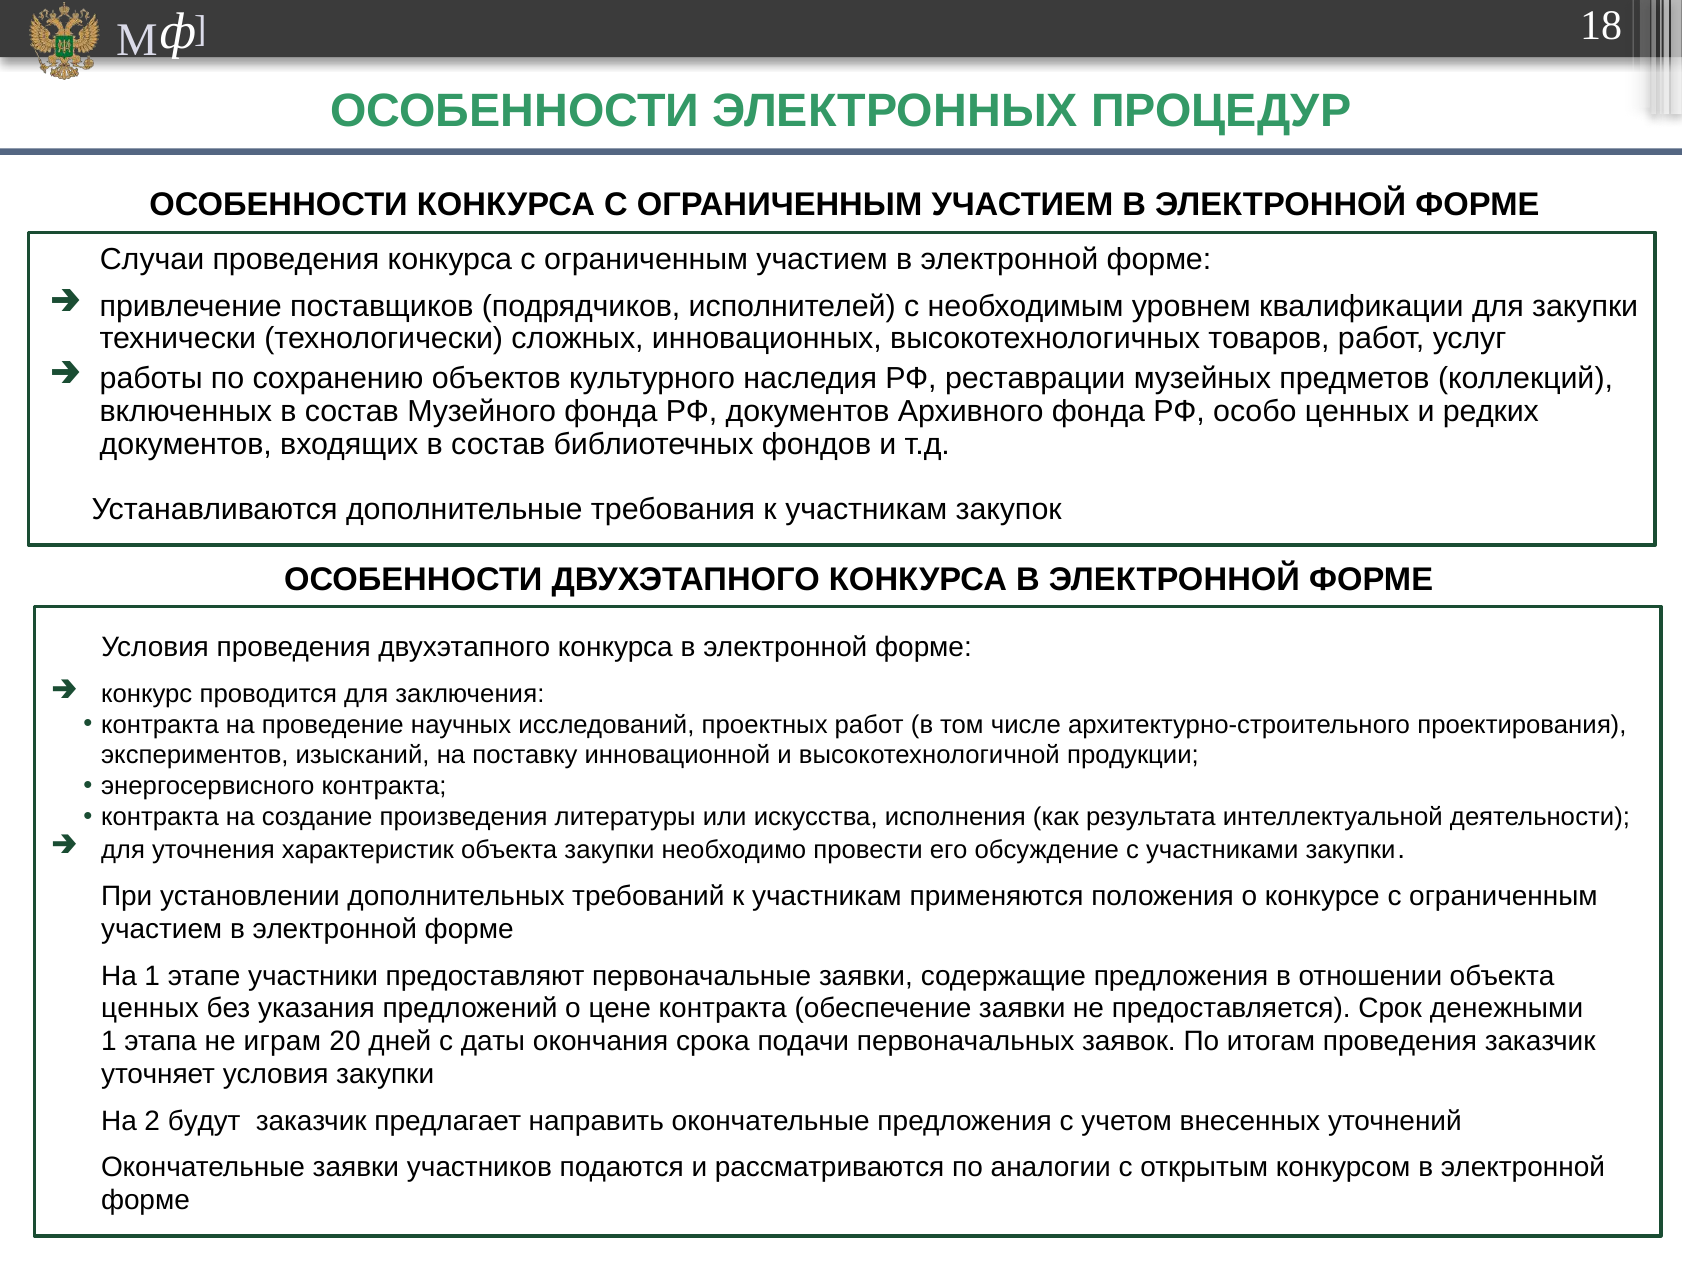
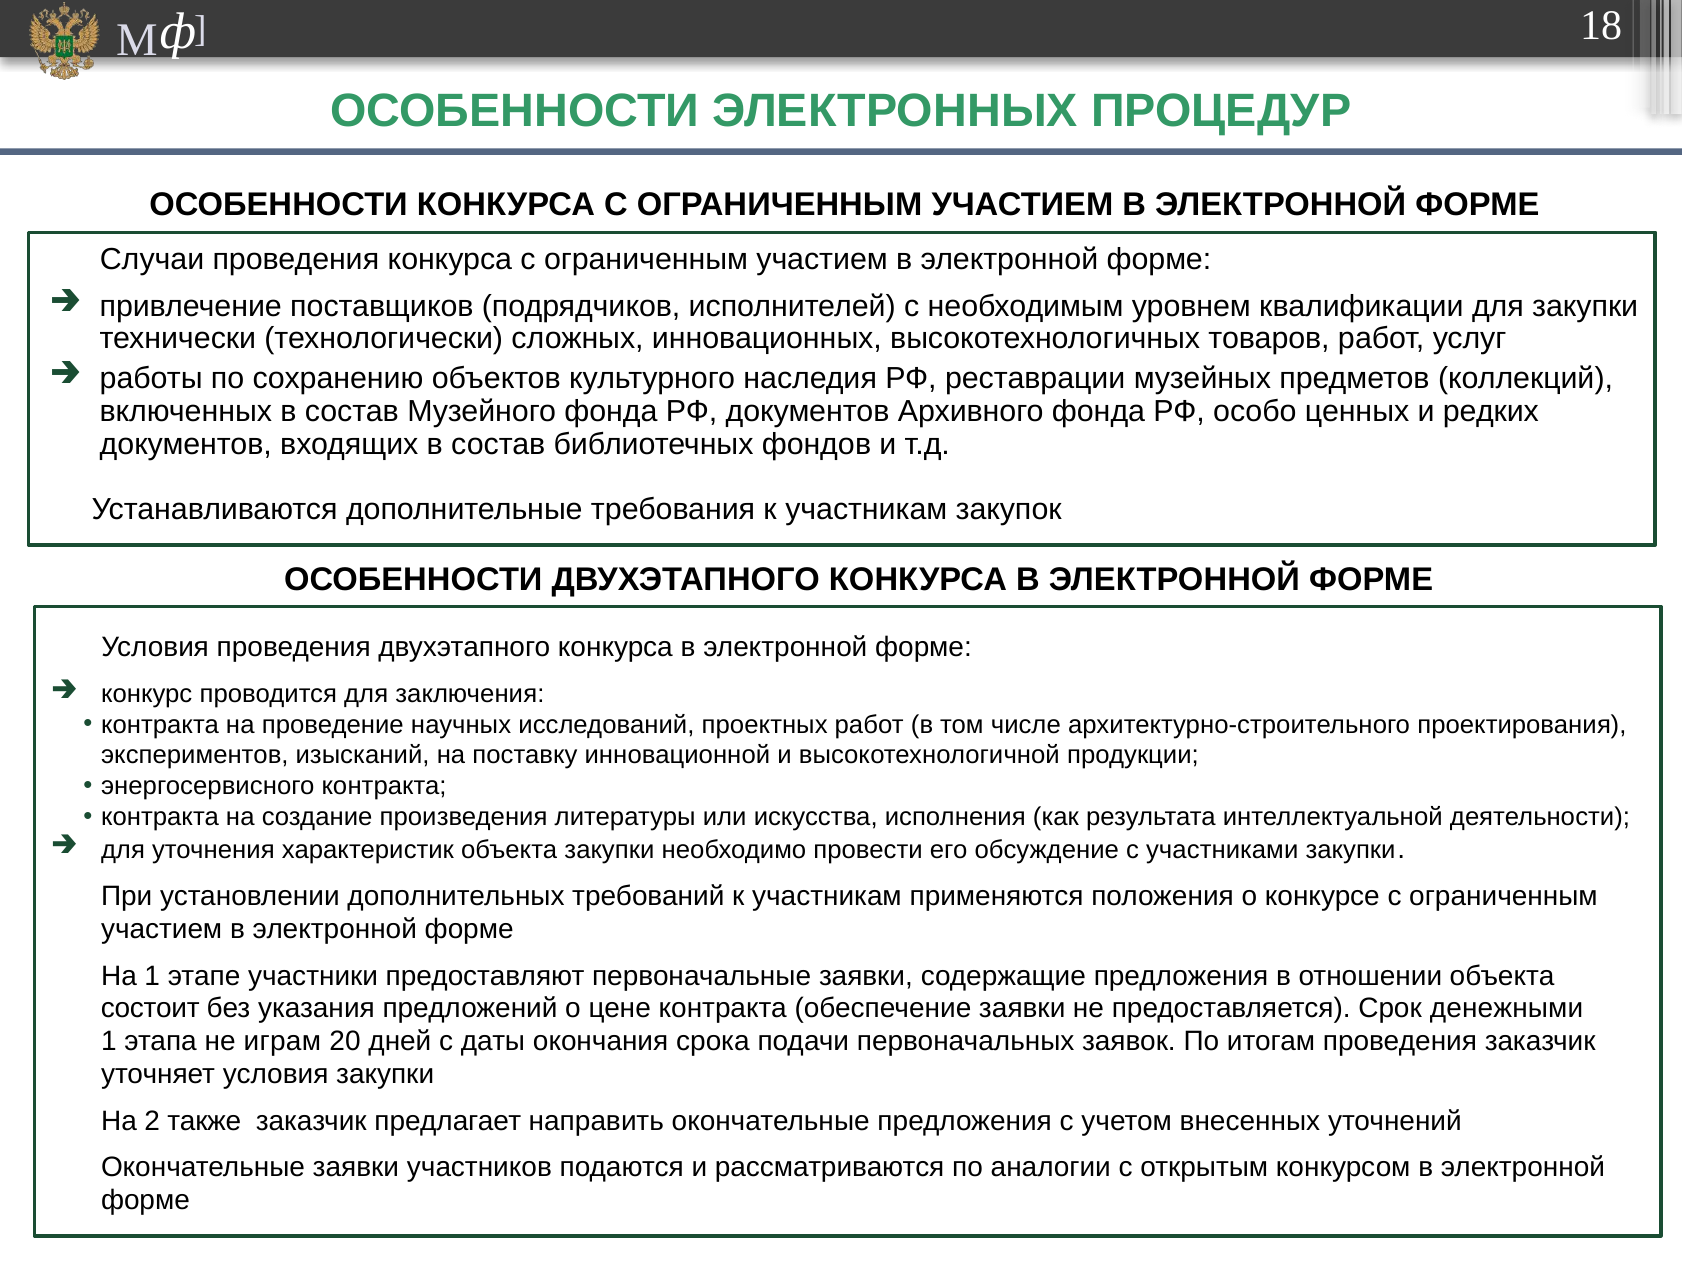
ценных at (150, 1008): ценных -> состоит
будут: будут -> также
